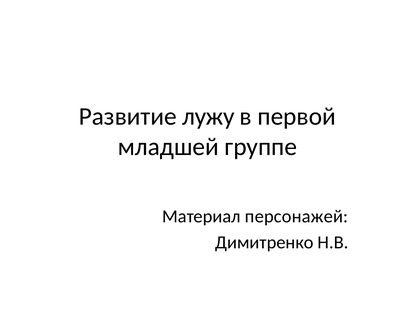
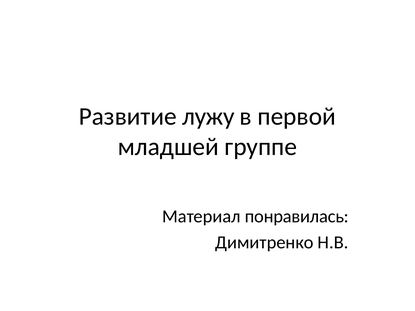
персонажей: персонажей -> понравилась
